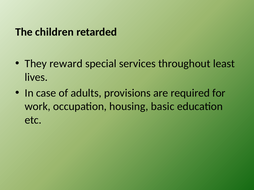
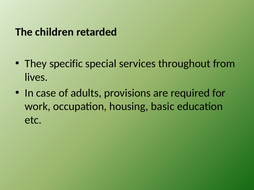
reward: reward -> specific
least: least -> from
